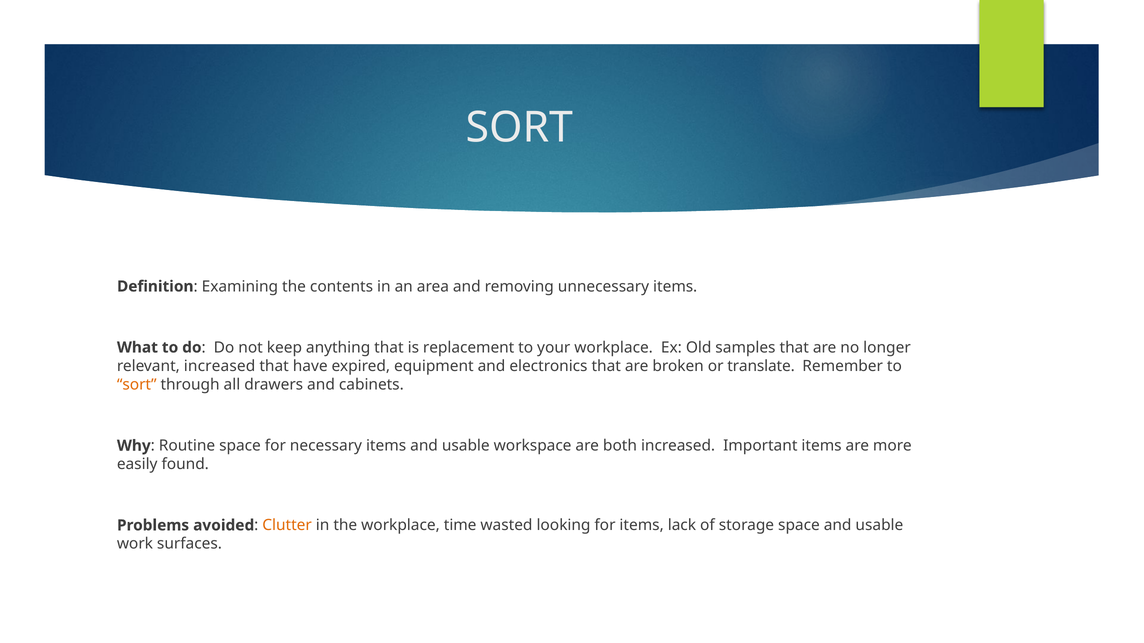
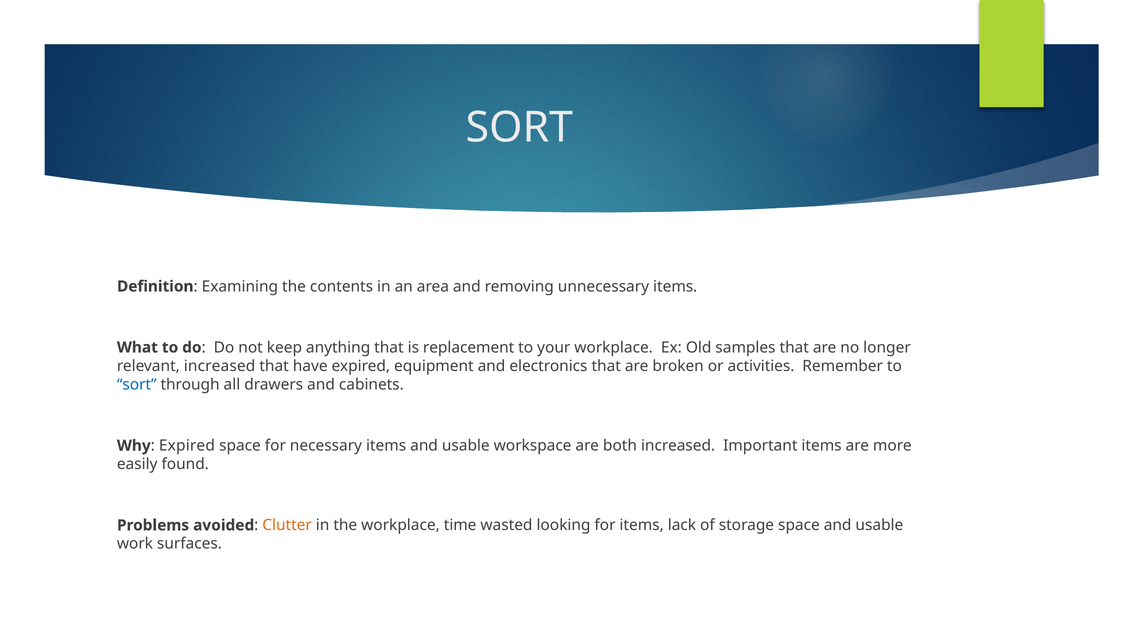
translate: translate -> activities
sort at (137, 385) colour: orange -> blue
Why Routine: Routine -> Expired
